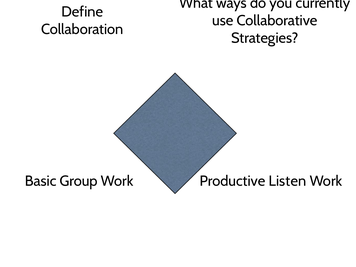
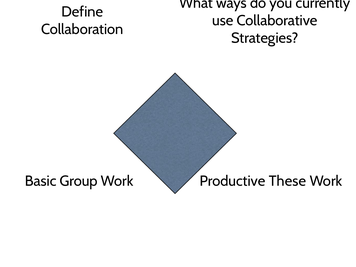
Listen: Listen -> These
